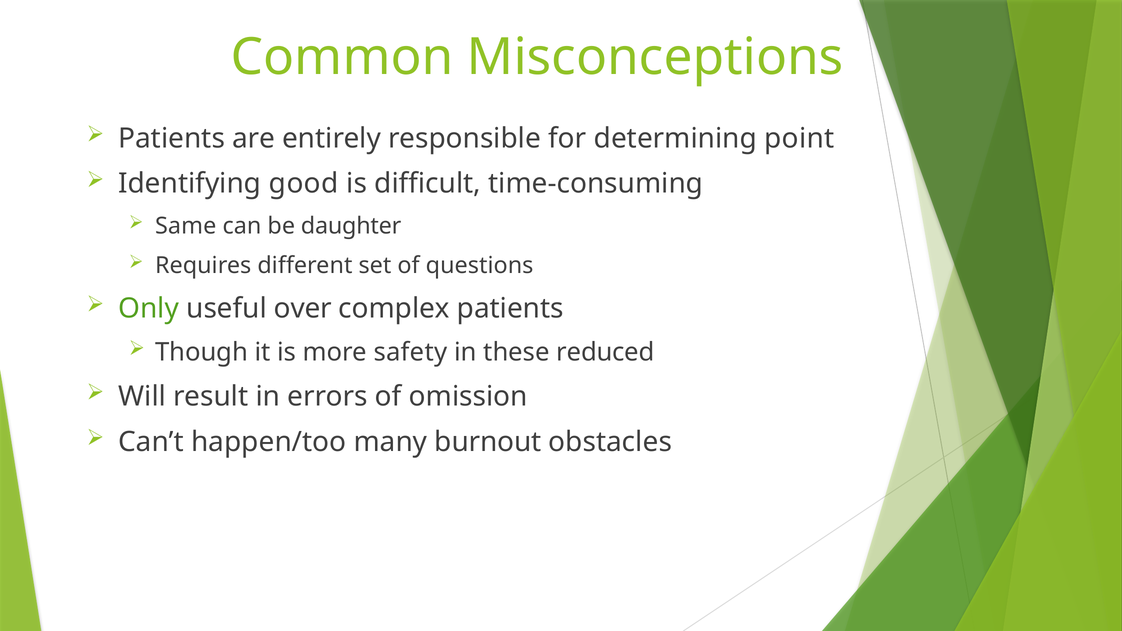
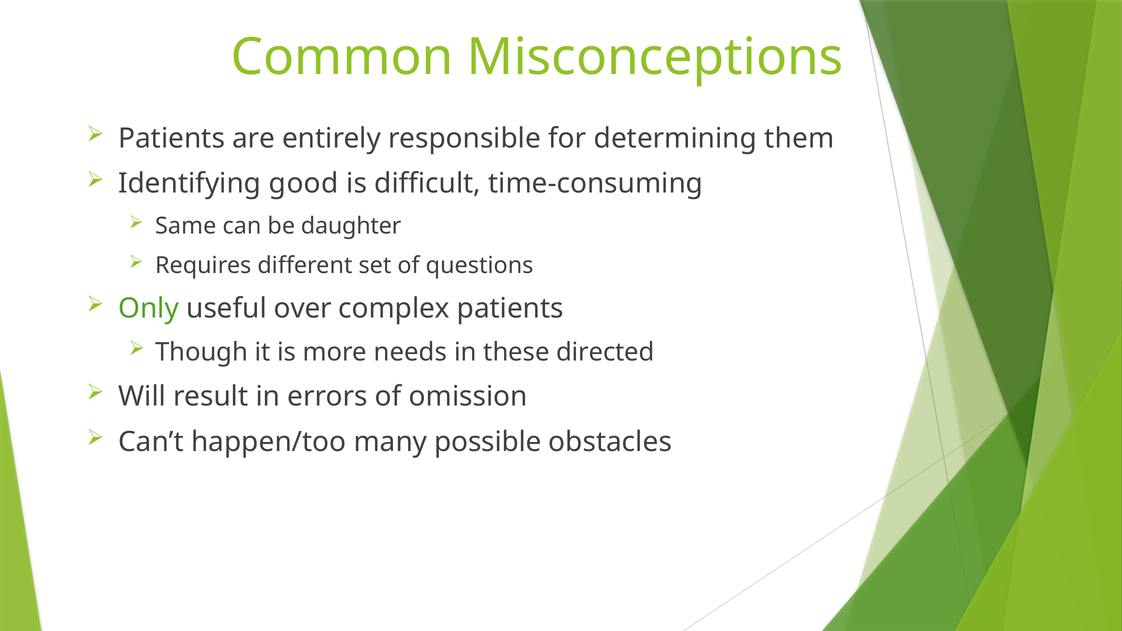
point: point -> them
safety: safety -> needs
reduced: reduced -> directed
burnout: burnout -> possible
